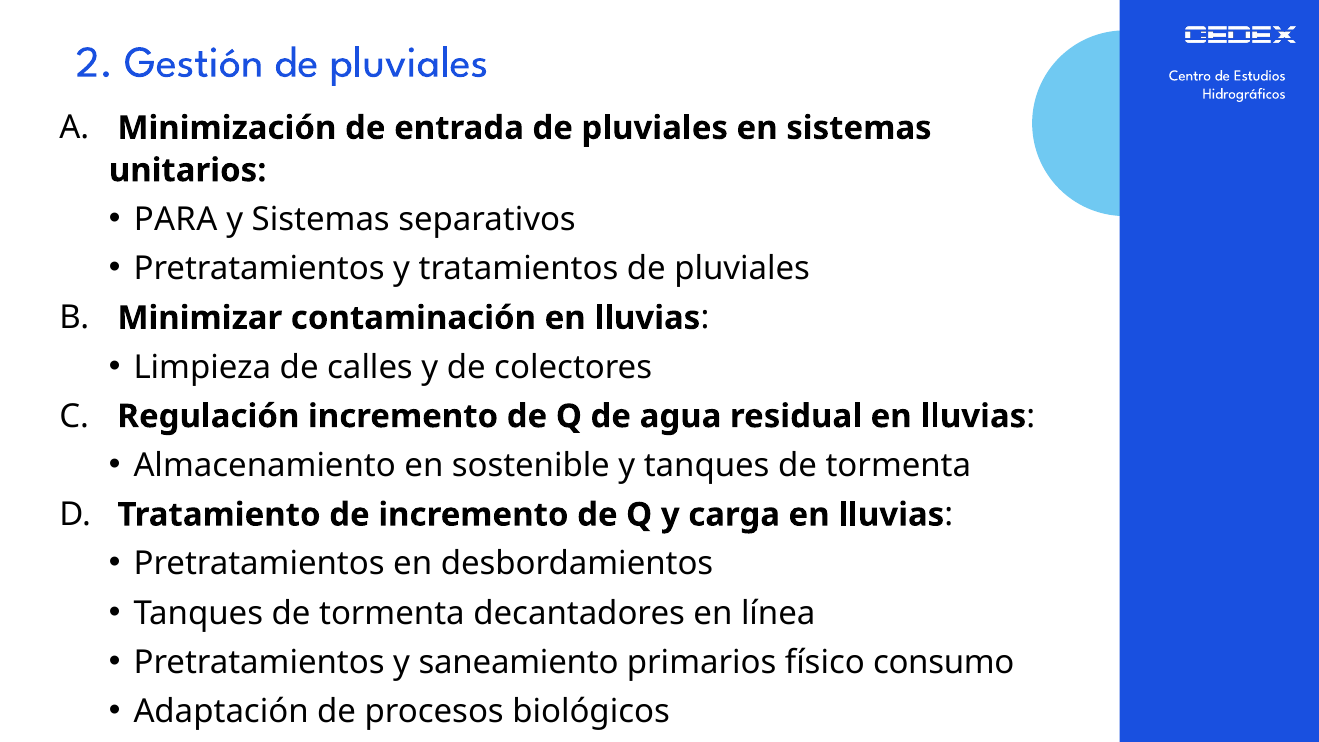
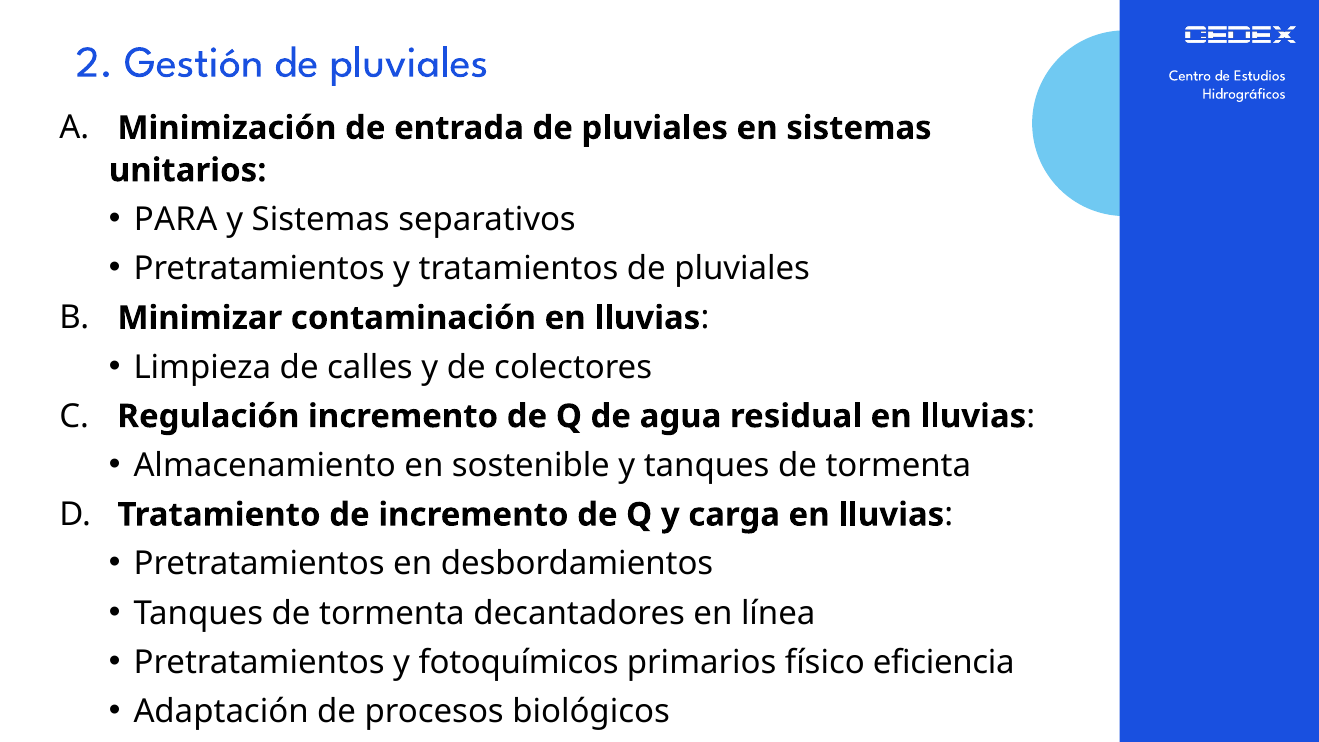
saneamiento: saneamiento -> fotoquímicos
consumo: consumo -> eficiencia
